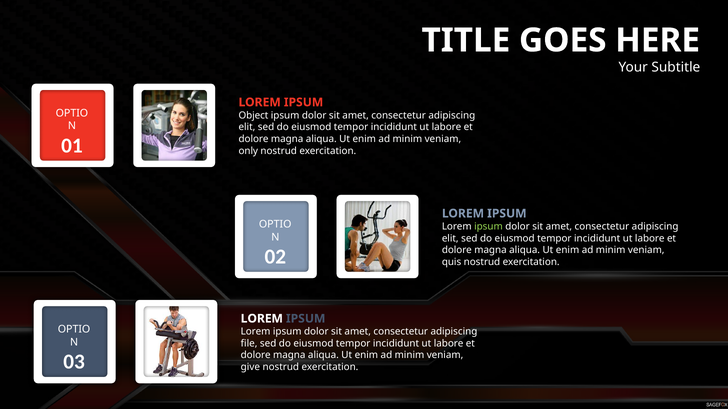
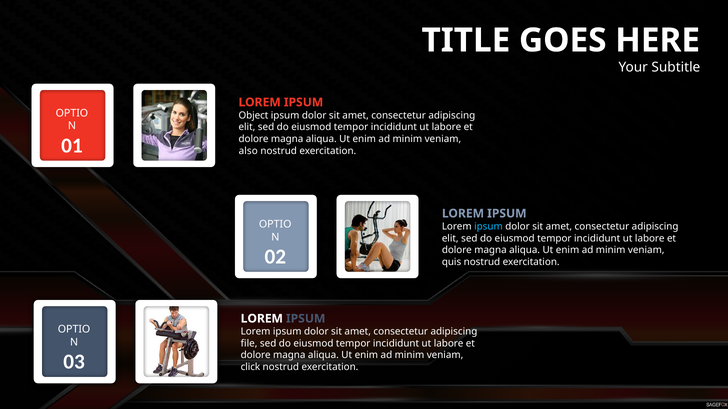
only: only -> also
ipsum at (488, 227) colour: light green -> light blue
give: give -> click
